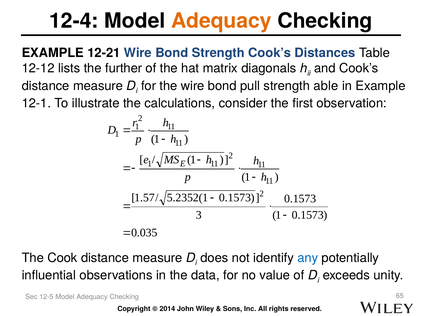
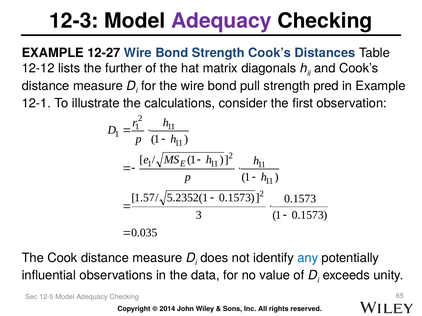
12-4: 12-4 -> 12-3
Adequacy at (221, 21) colour: orange -> purple
12-21: 12-21 -> 12-27
able: able -> pred
